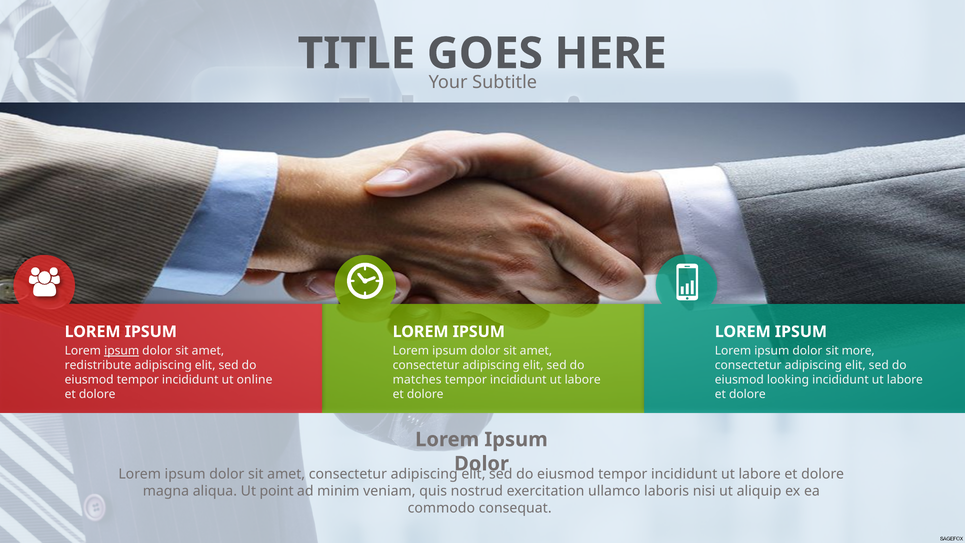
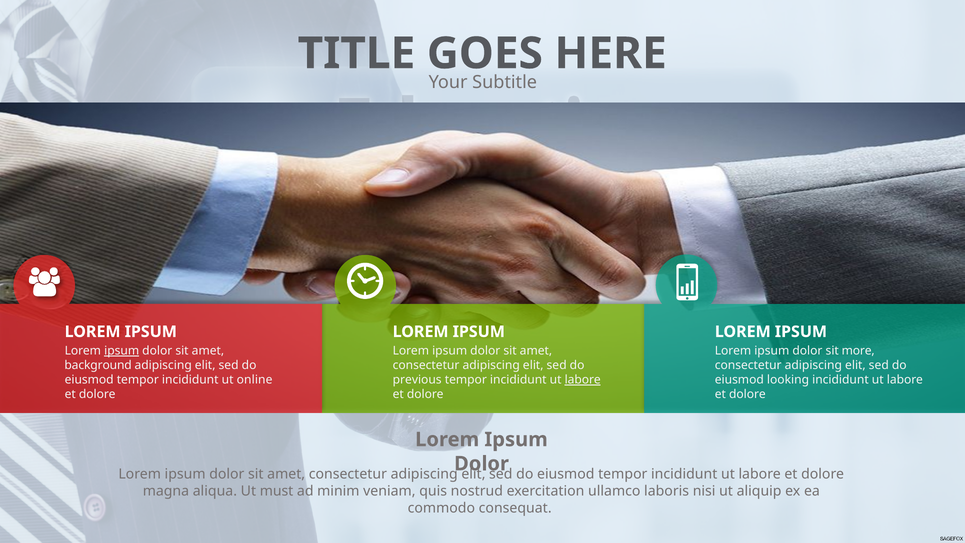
redistribute: redistribute -> background
matches: matches -> previous
labore at (583, 380) underline: none -> present
point: point -> must
